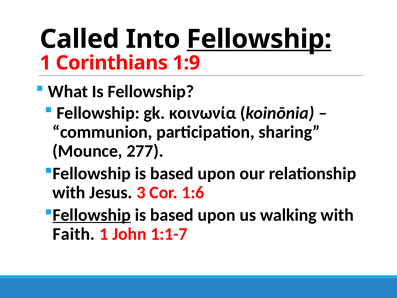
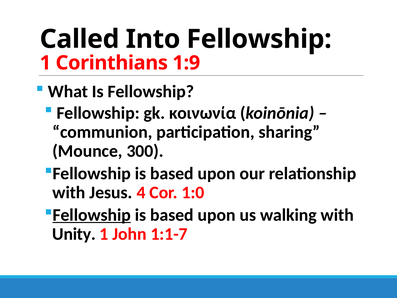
Fellowship at (259, 39) underline: present -> none
277: 277 -> 300
3: 3 -> 4
1:6: 1:6 -> 1:0
Faith: Faith -> Unity
